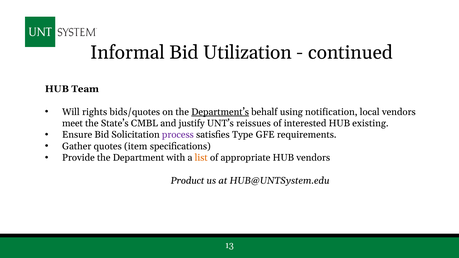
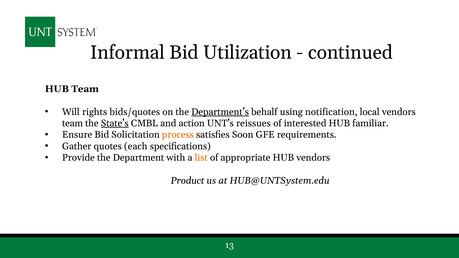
meet at (72, 123): meet -> team
State’s underline: none -> present
justify: justify -> action
existing: existing -> familiar
process colour: purple -> orange
Type: Type -> Soon
item: item -> each
